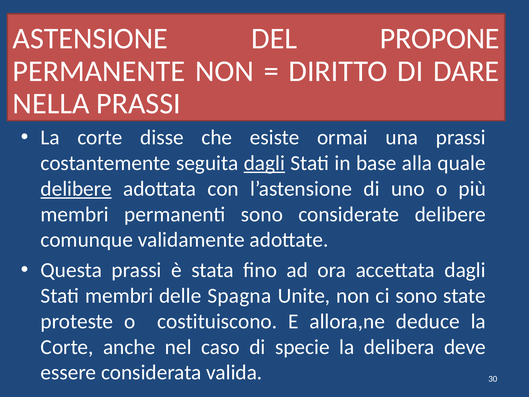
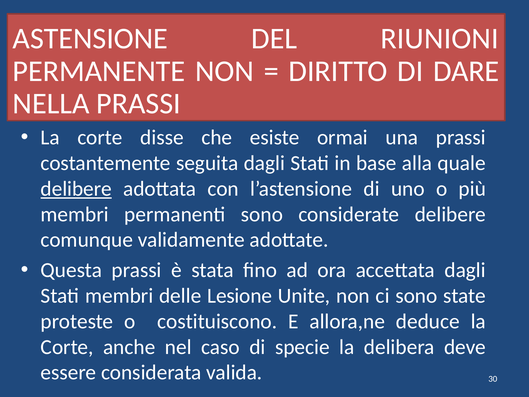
PROPONE: PROPONE -> RIUNIONI
dagli at (264, 163) underline: present -> none
Spagna: Spagna -> Lesione
